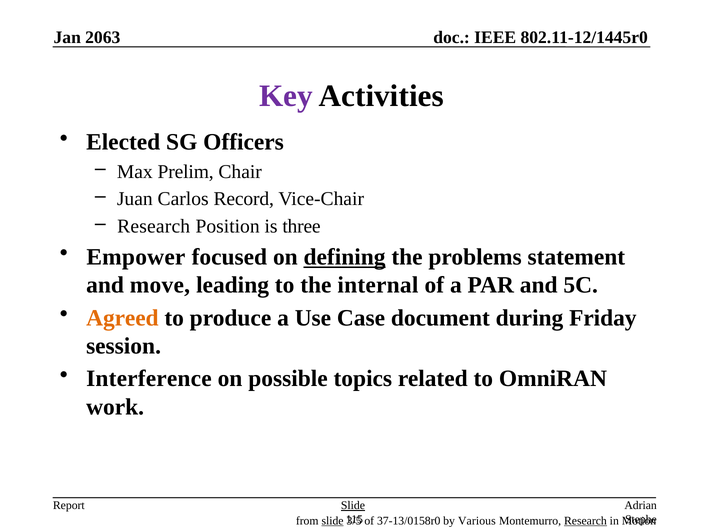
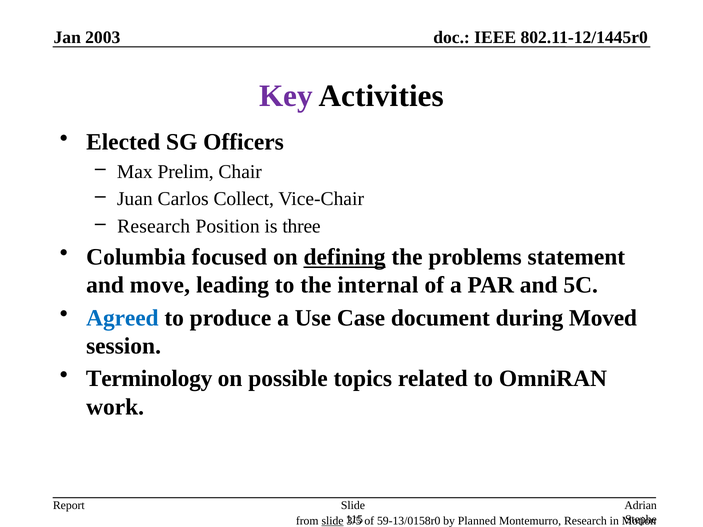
2063: 2063 -> 2003
Record: Record -> Collect
Empower: Empower -> Columbia
Agreed colour: orange -> blue
Friday: Friday -> Moved
Interference: Interference -> Terminology
Slide at (353, 506) underline: present -> none
37-13/0158r0: 37-13/0158r0 -> 59-13/0158r0
Various: Various -> Planned
Research at (585, 521) underline: present -> none
